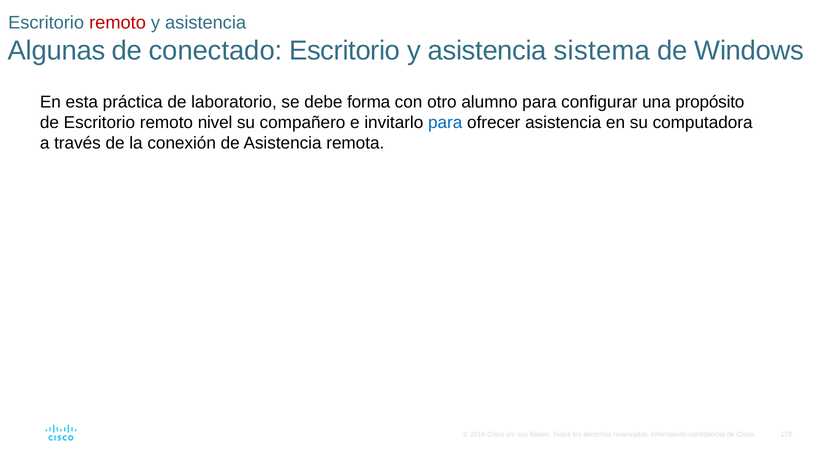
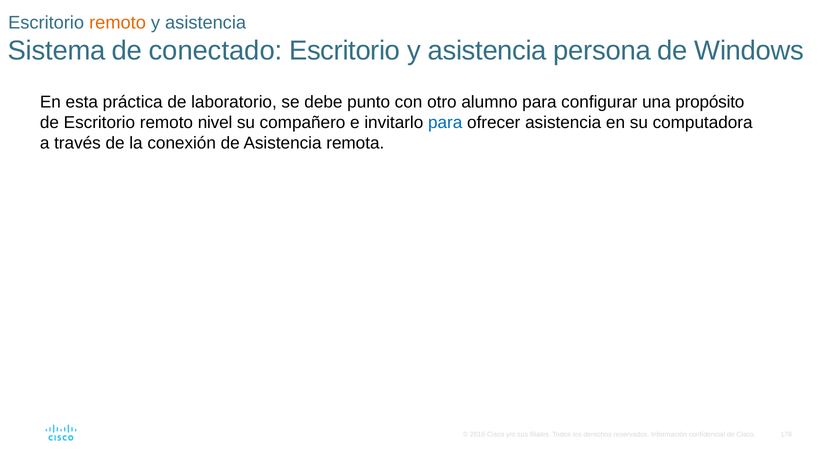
remoto at (118, 23) colour: red -> orange
Algunas: Algunas -> Sistema
sistema: sistema -> persona
forma: forma -> punto
